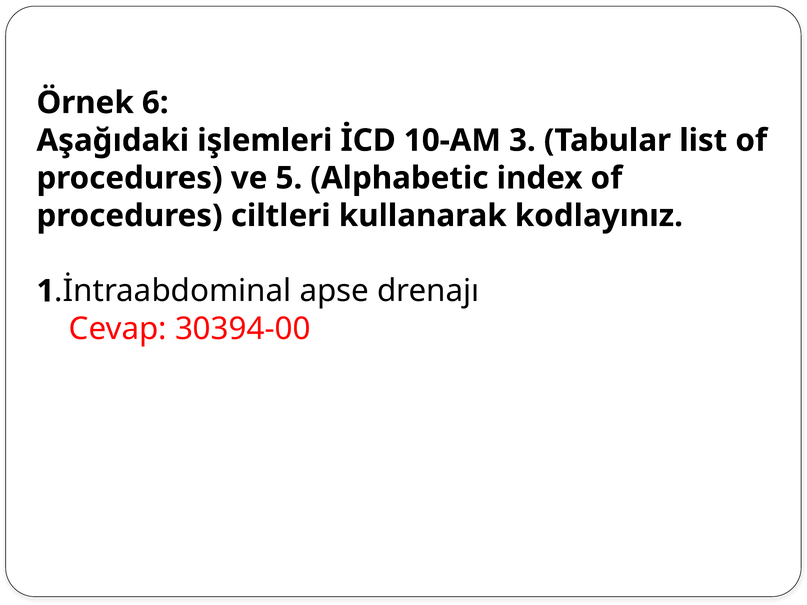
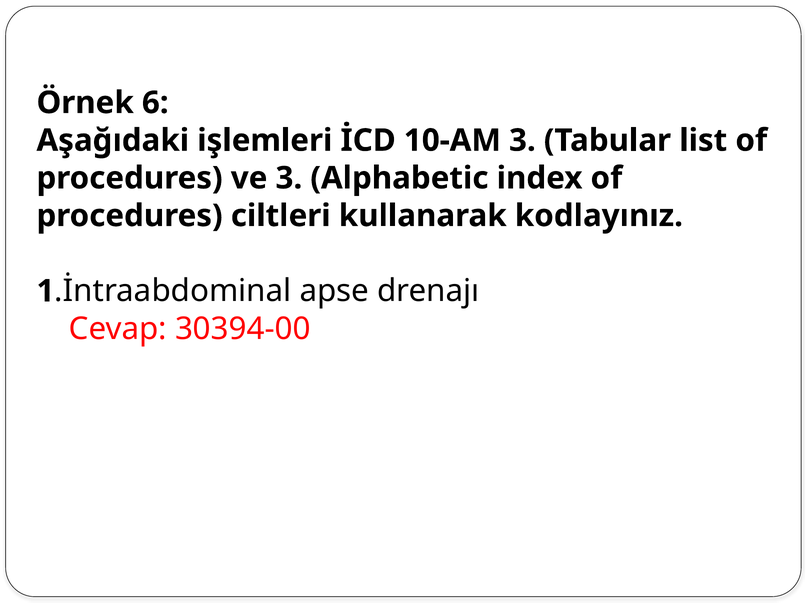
ve 5: 5 -> 3
